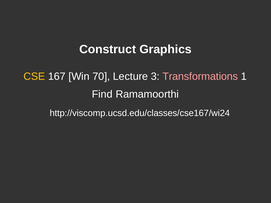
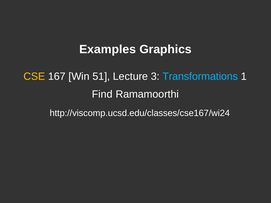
Construct: Construct -> Examples
70: 70 -> 51
Transformations colour: pink -> light blue
